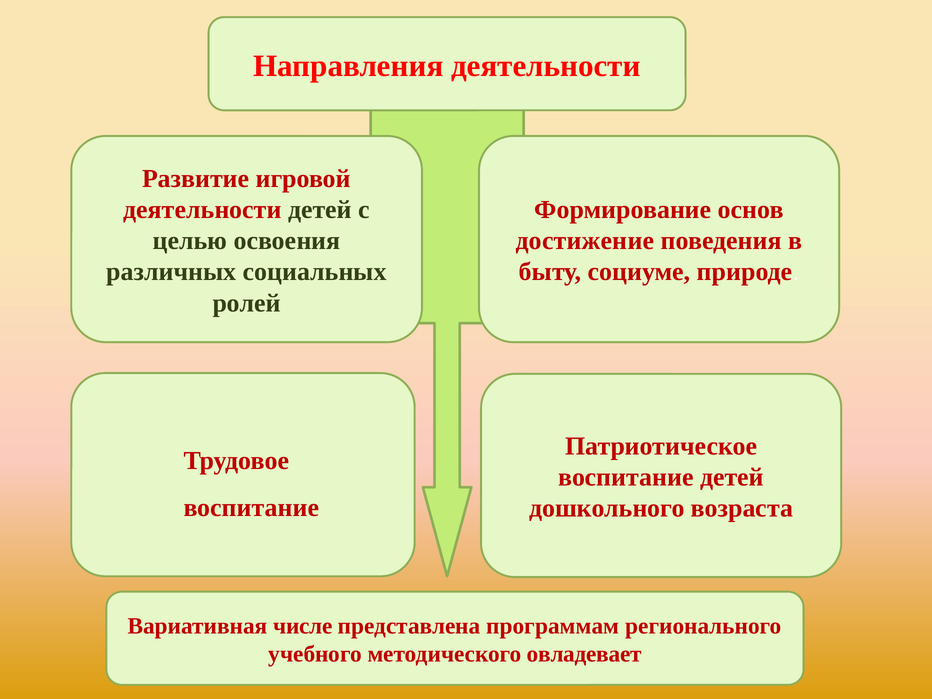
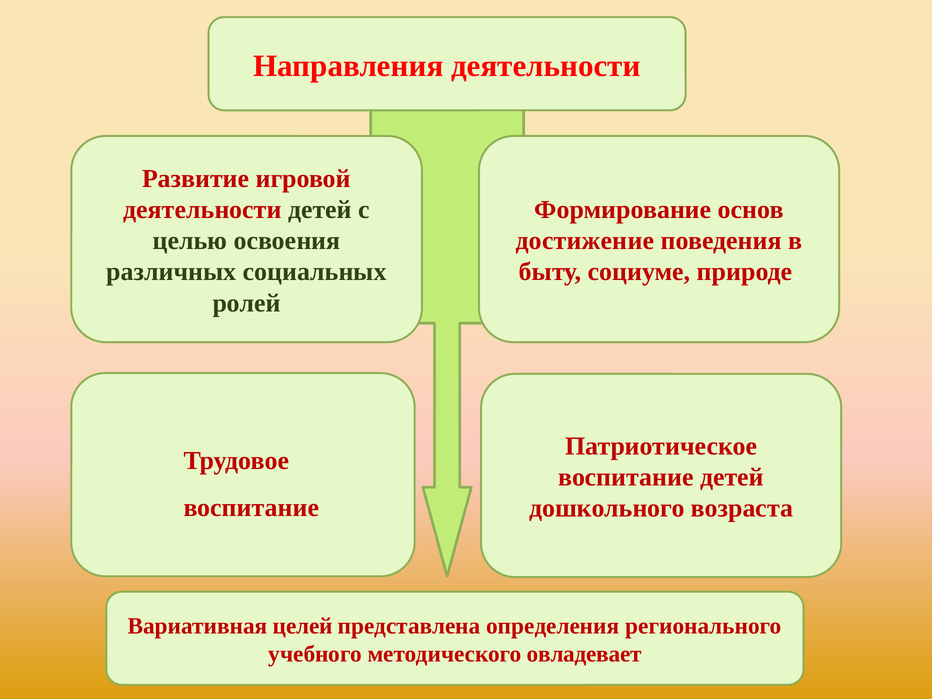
числе: числе -> целей
программам: программам -> определения
